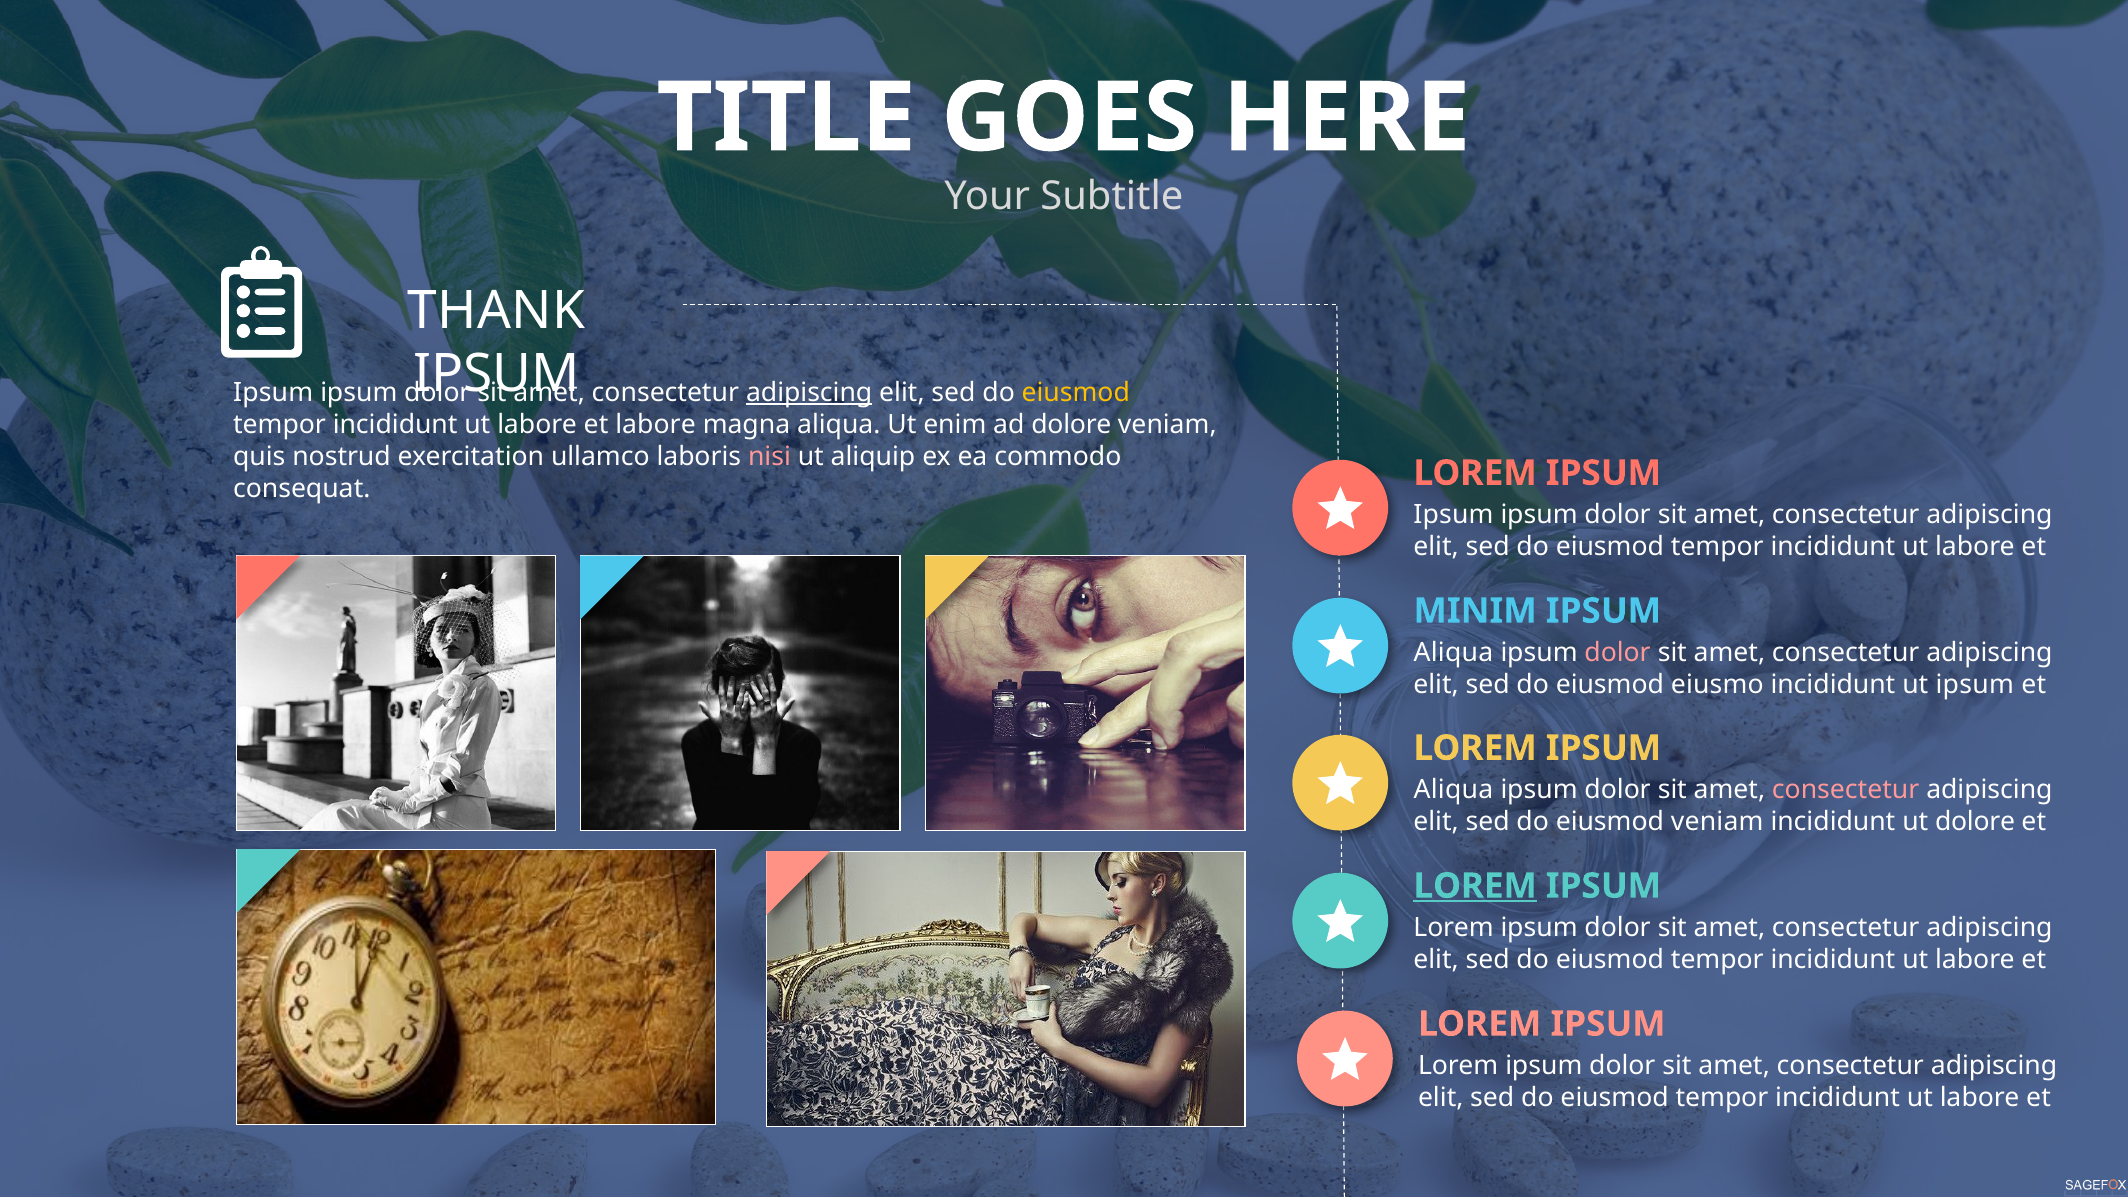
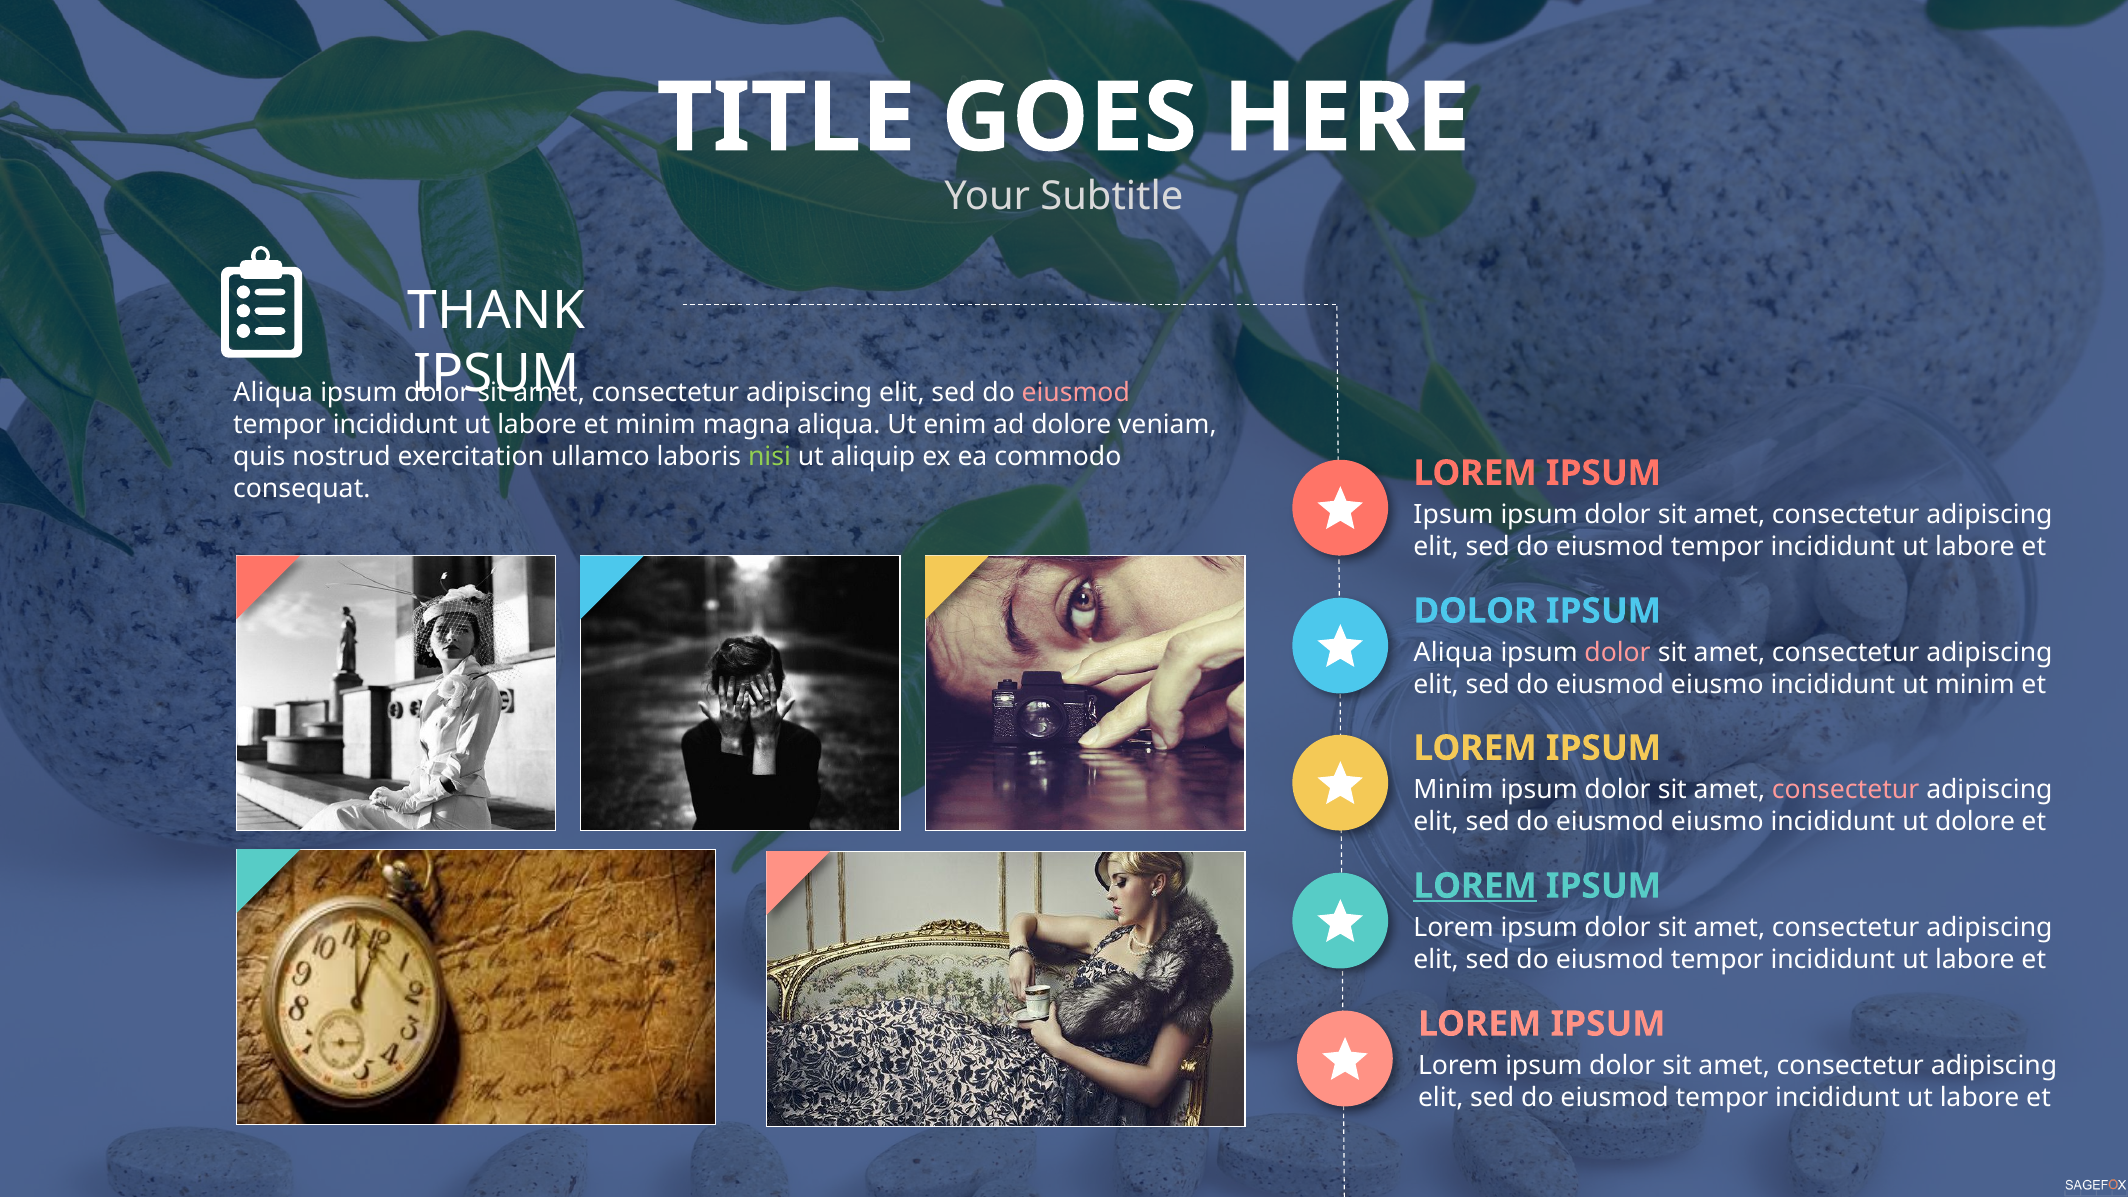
Ipsum at (273, 393): Ipsum -> Aliqua
adipiscing at (809, 393) underline: present -> none
eiusmod at (1076, 393) colour: yellow -> pink
et labore: labore -> minim
nisi colour: pink -> light green
MINIM at (1475, 611): MINIM -> DOLOR
ut ipsum: ipsum -> minim
Aliqua at (1453, 790): Aliqua -> Minim
veniam at (1717, 822): veniam -> eiusmo
